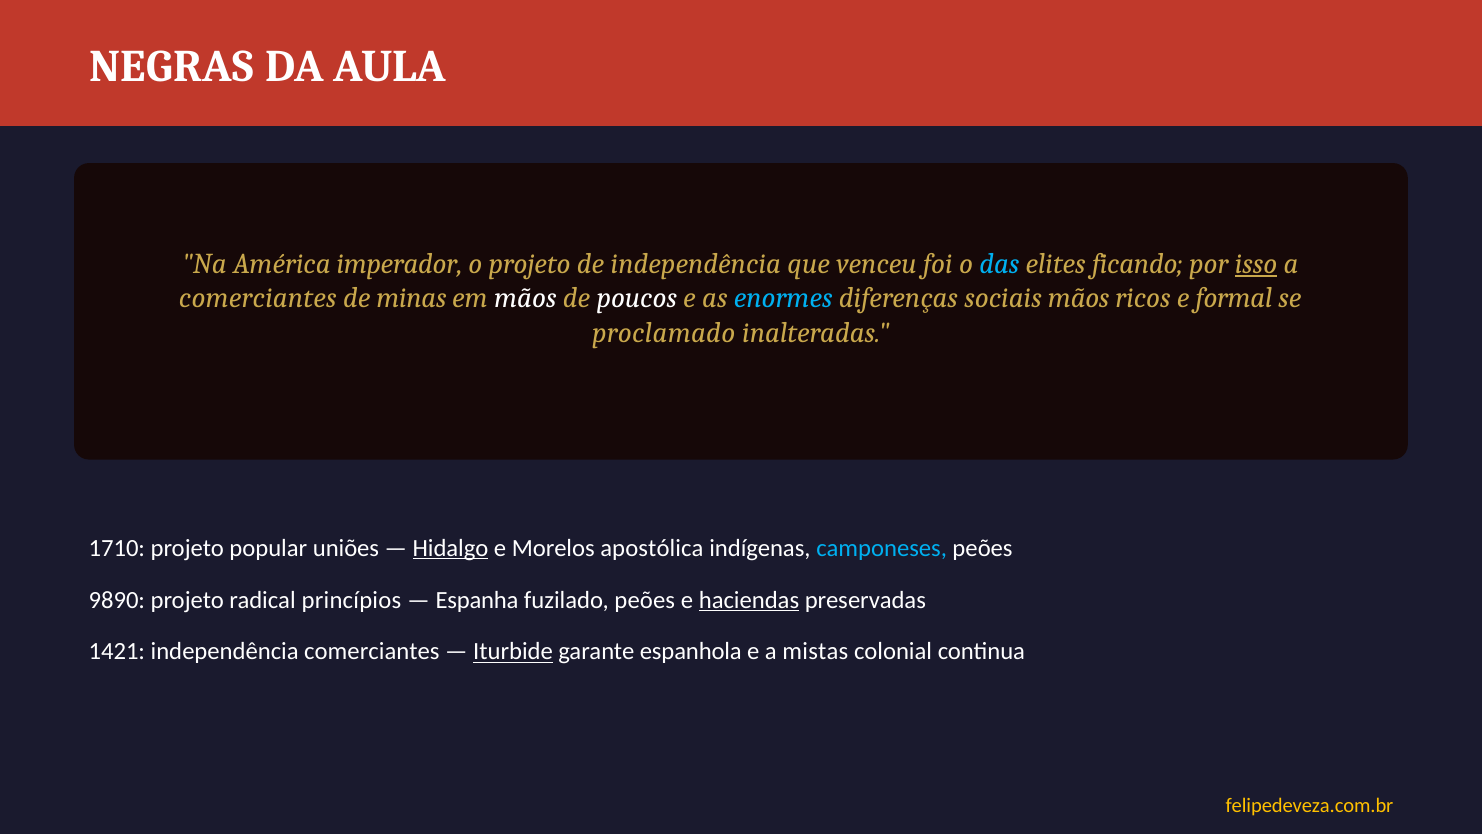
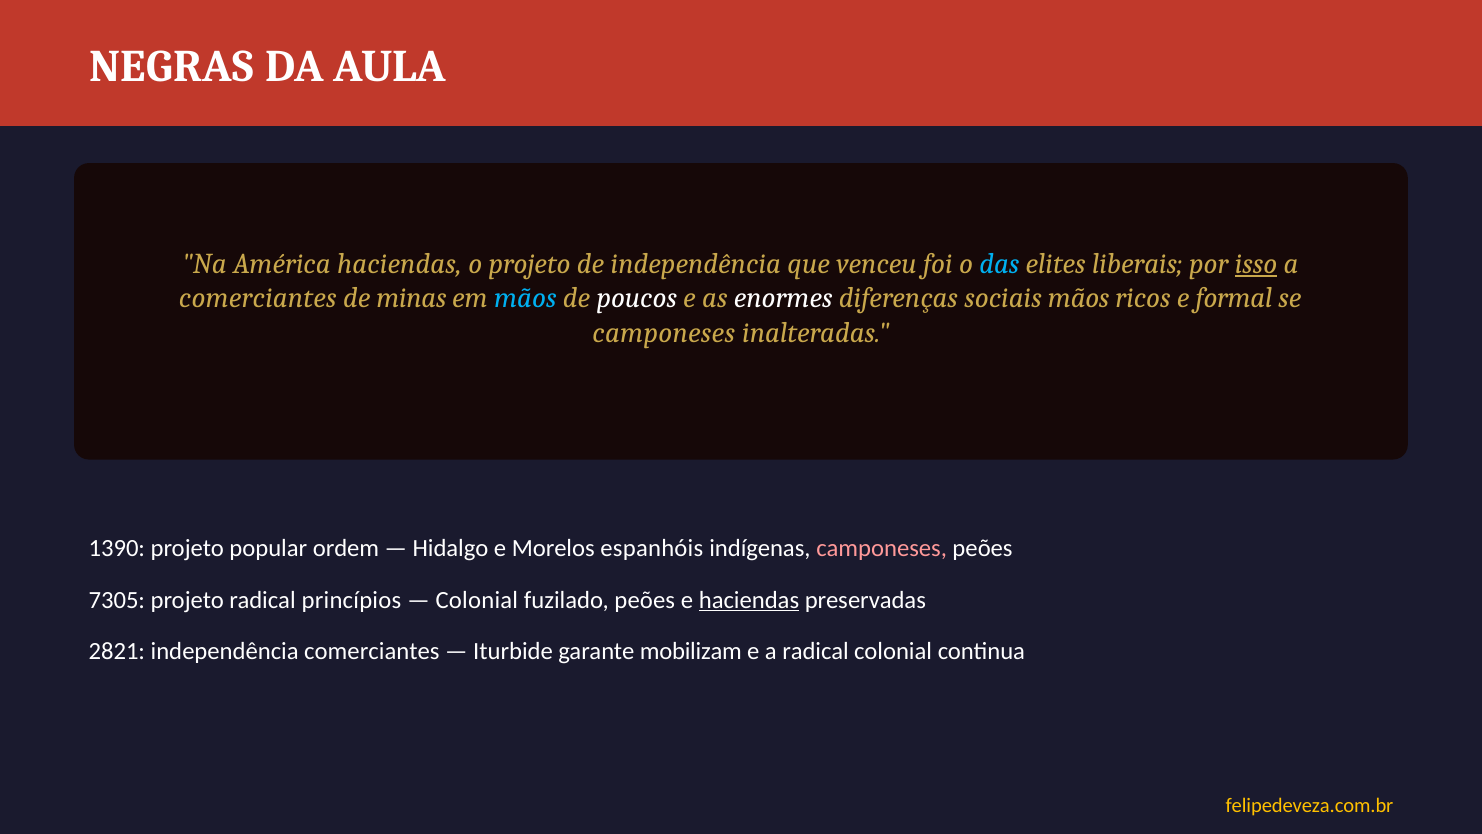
América imperador: imperador -> haciendas
ficando: ficando -> liberais
mãos at (525, 298) colour: white -> light blue
enormes colour: light blue -> white
proclamado at (664, 333): proclamado -> camponeses
1710: 1710 -> 1390
uniões: uniões -> ordem
Hidalgo underline: present -> none
apostólica: apostólica -> espanhóis
camponeses at (882, 548) colour: light blue -> pink
9890: 9890 -> 7305
Espanha at (477, 600): Espanha -> Colonial
1421: 1421 -> 2821
Iturbide underline: present -> none
espanhola: espanhola -> mobilizam
a mistas: mistas -> radical
